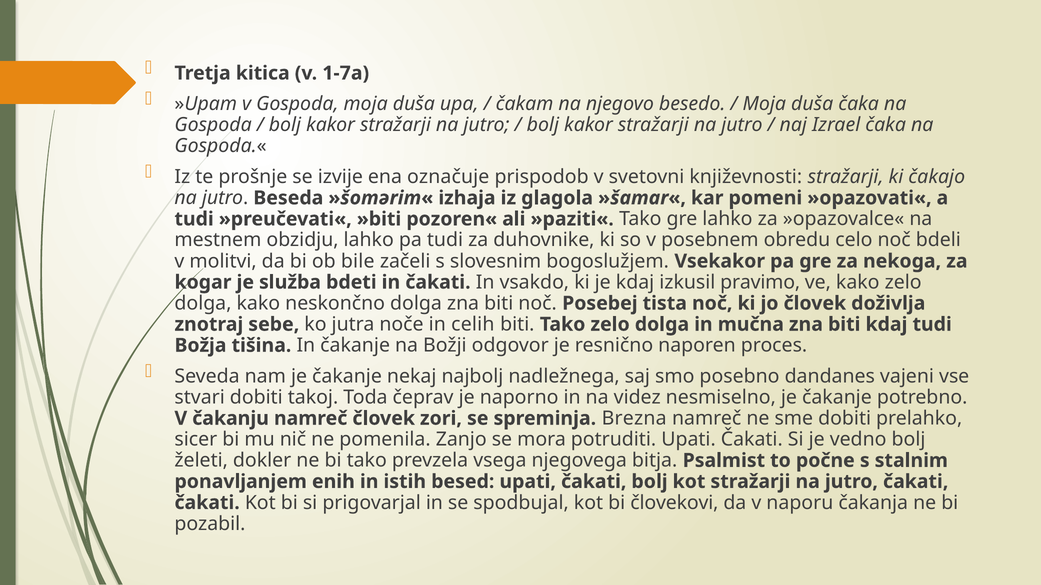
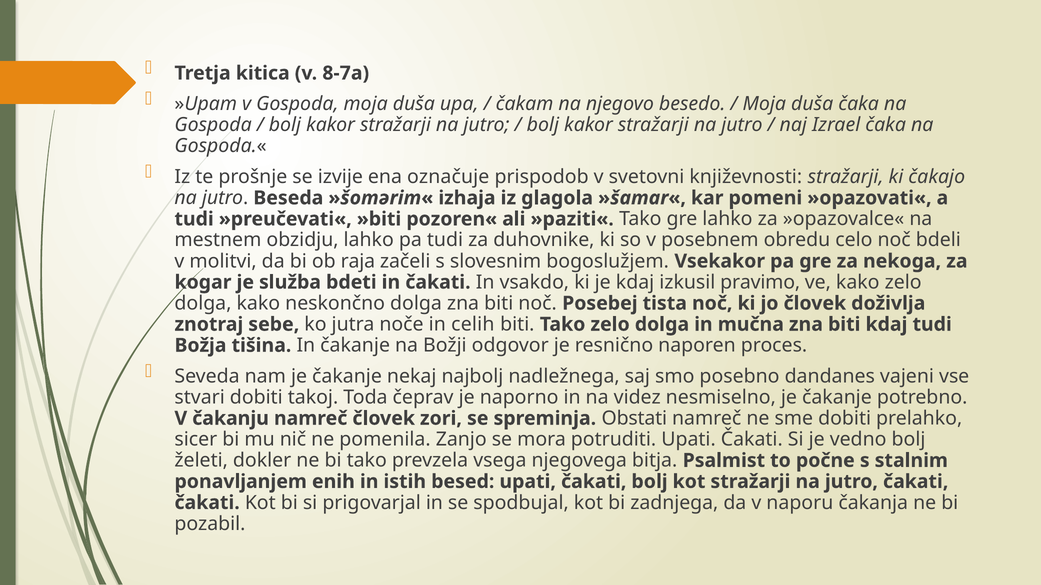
1-7a: 1-7a -> 8-7a
bile: bile -> raja
Brezna: Brezna -> Obstati
človekovi: človekovi -> zadnjega
